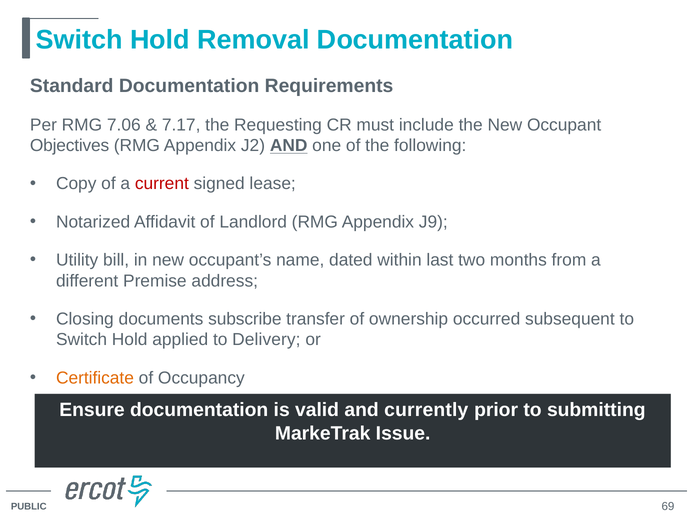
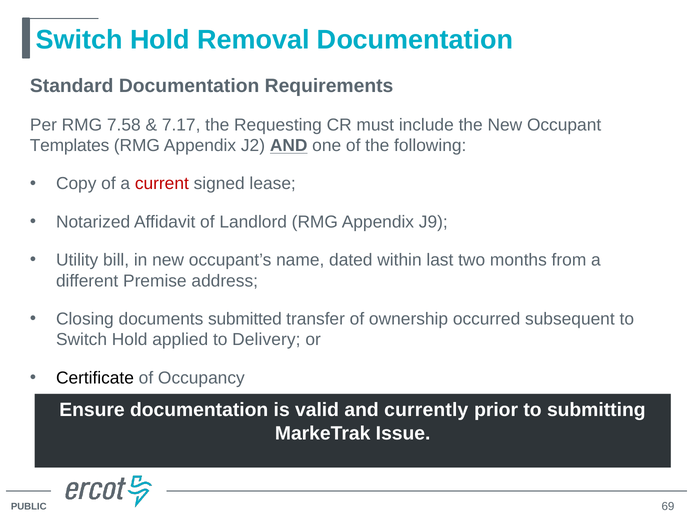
7.06: 7.06 -> 7.58
Objectives: Objectives -> Templates
subscribe: subscribe -> submitted
Certificate colour: orange -> black
